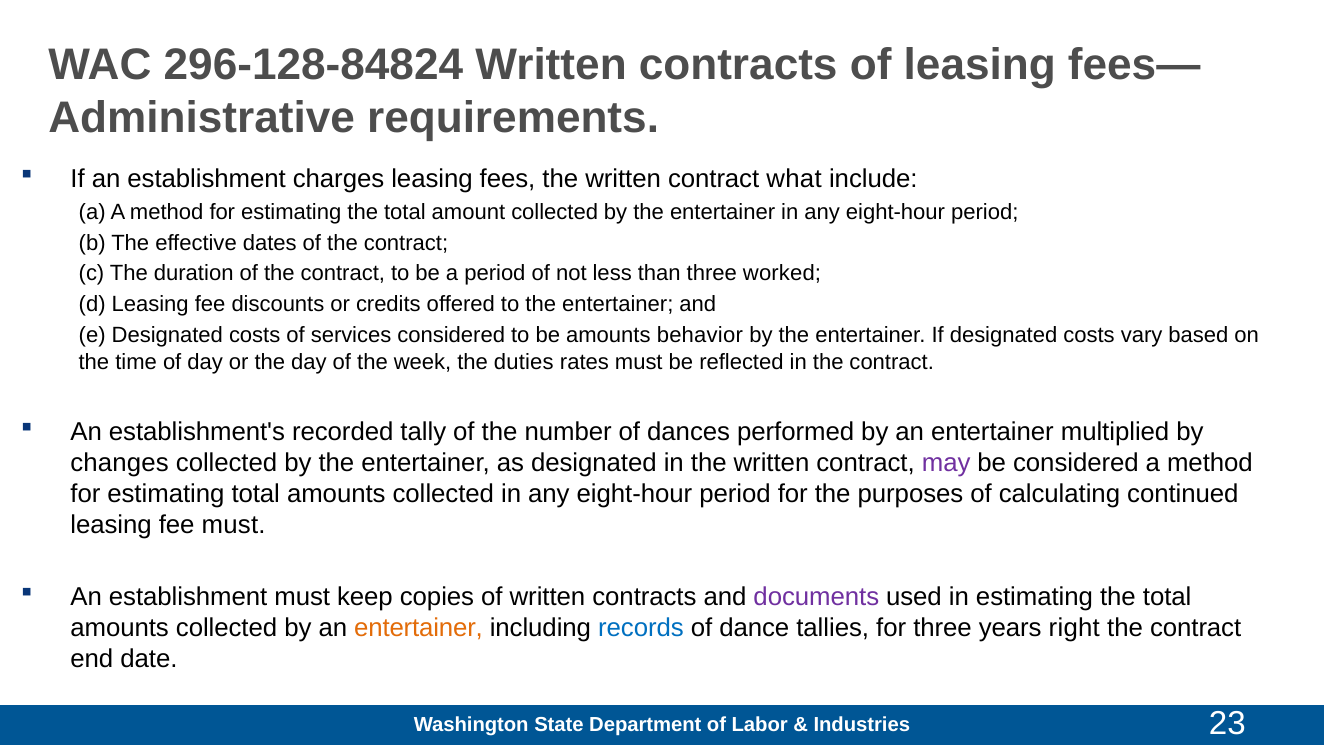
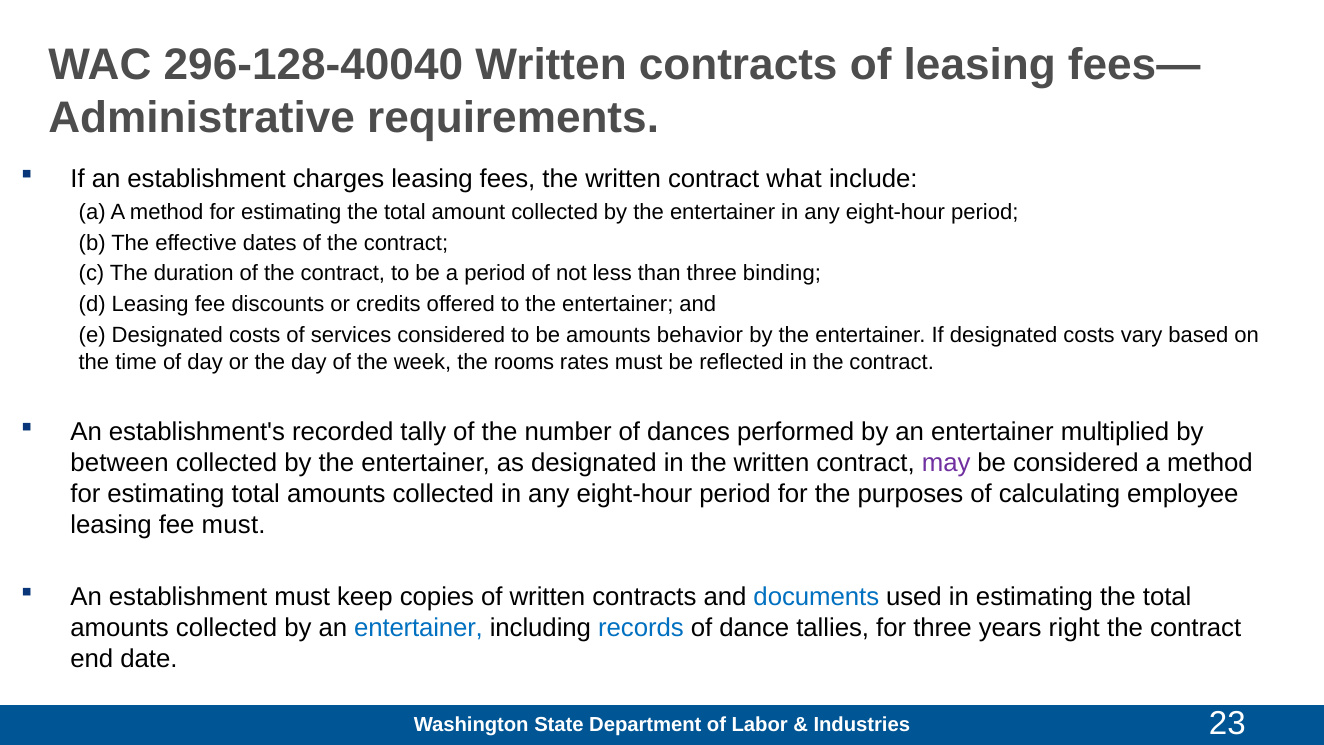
296-128-84824: 296-128-84824 -> 296-128-40040
worked: worked -> binding
duties: duties -> rooms
changes: changes -> between
continued: continued -> employee
documents colour: purple -> blue
entertainer at (419, 628) colour: orange -> blue
